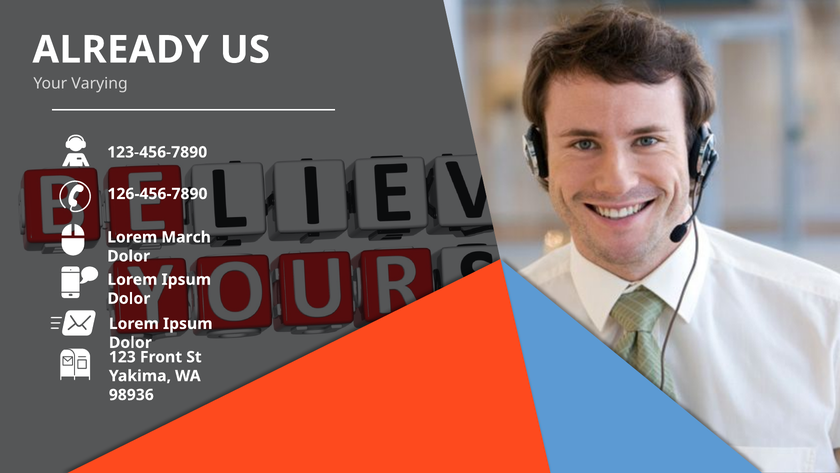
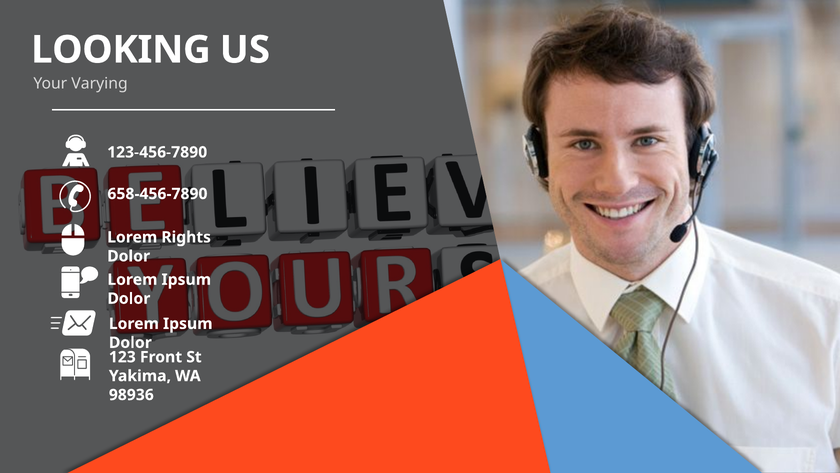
ALREADY: ALREADY -> LOOKING
126-456-7890: 126-456-7890 -> 658-456-7890
March: March -> Rights
